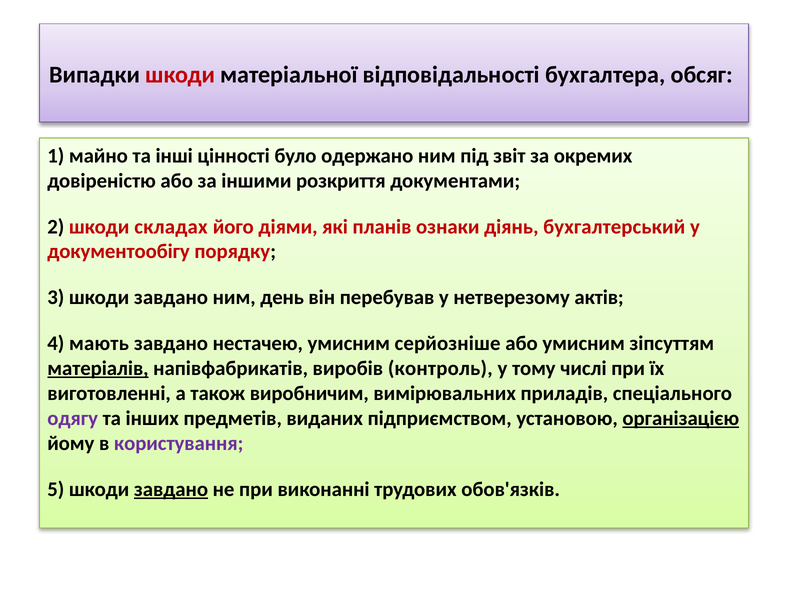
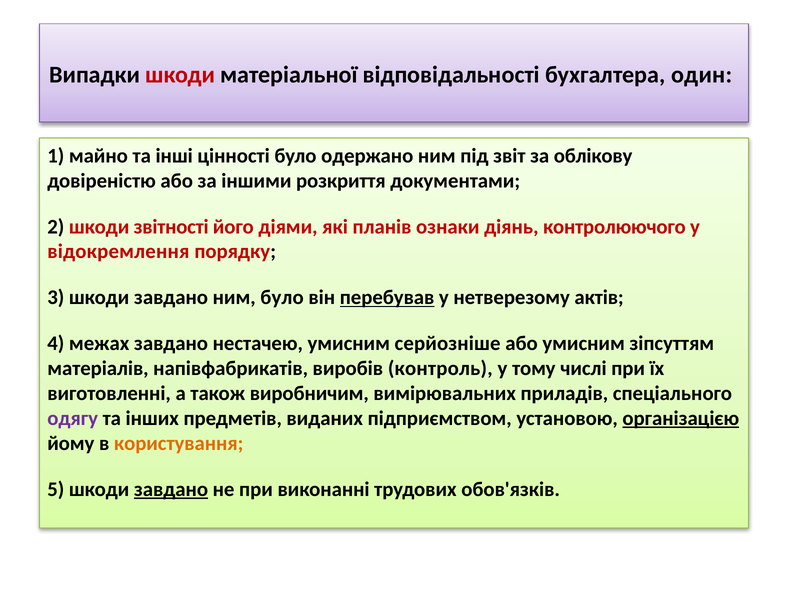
обсяг: обсяг -> один
окремих: окремих -> облікову
складах: складах -> звітності
бухгалтерський: бухгалтерський -> контролюючого
документообігу: документообігу -> відокремлення
ним день: день -> було
перебував underline: none -> present
мають: мають -> межах
матеріалів underline: present -> none
користування colour: purple -> orange
